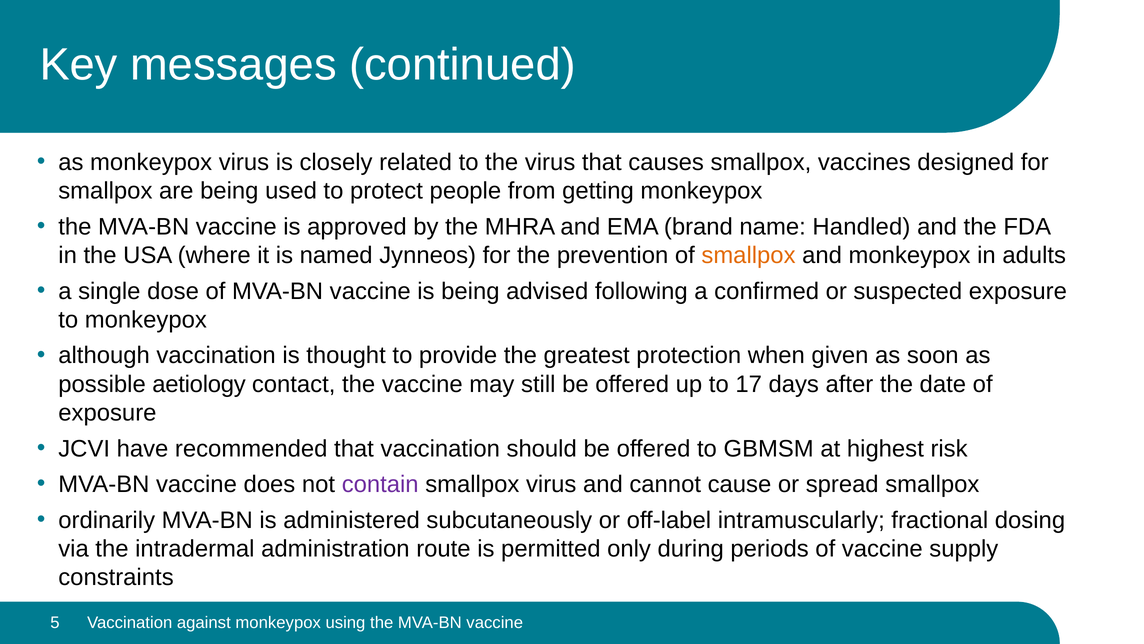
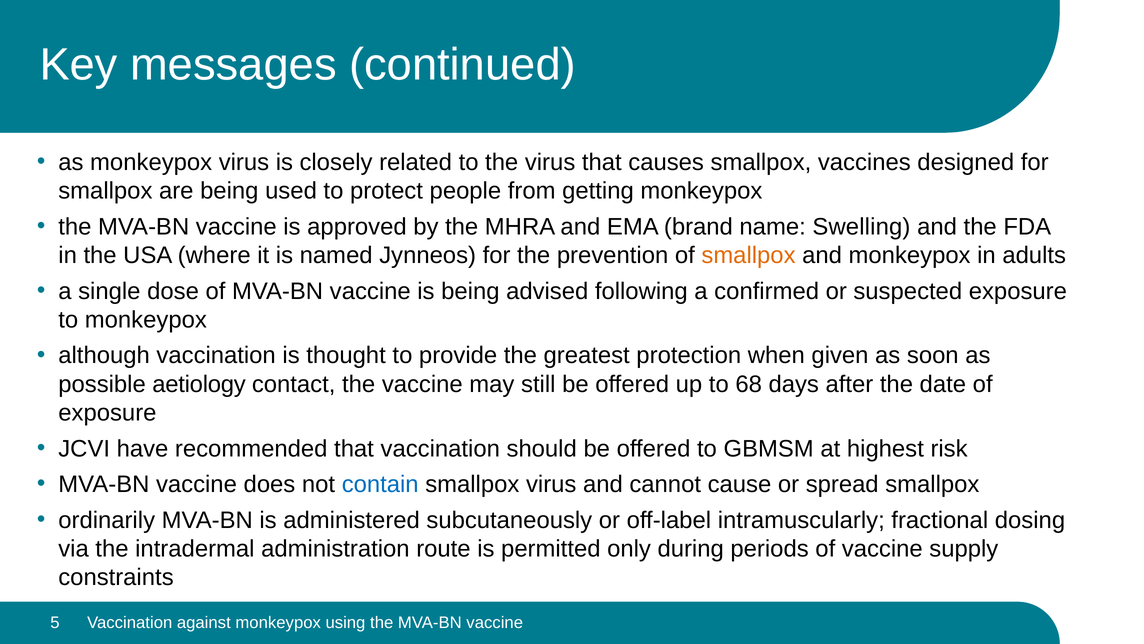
Handled: Handled -> Swelling
17: 17 -> 68
contain colour: purple -> blue
